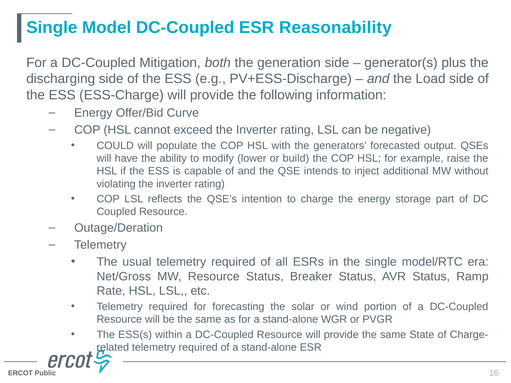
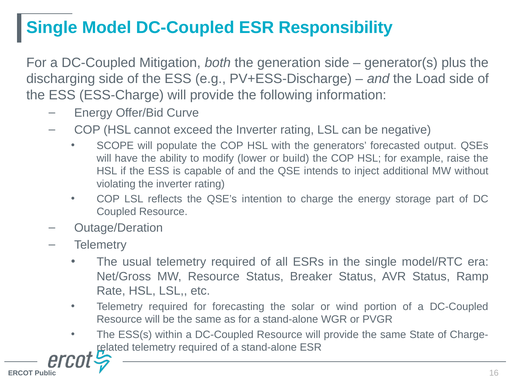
Reasonability: Reasonability -> Responsibility
COULD: COULD -> SCOPE
